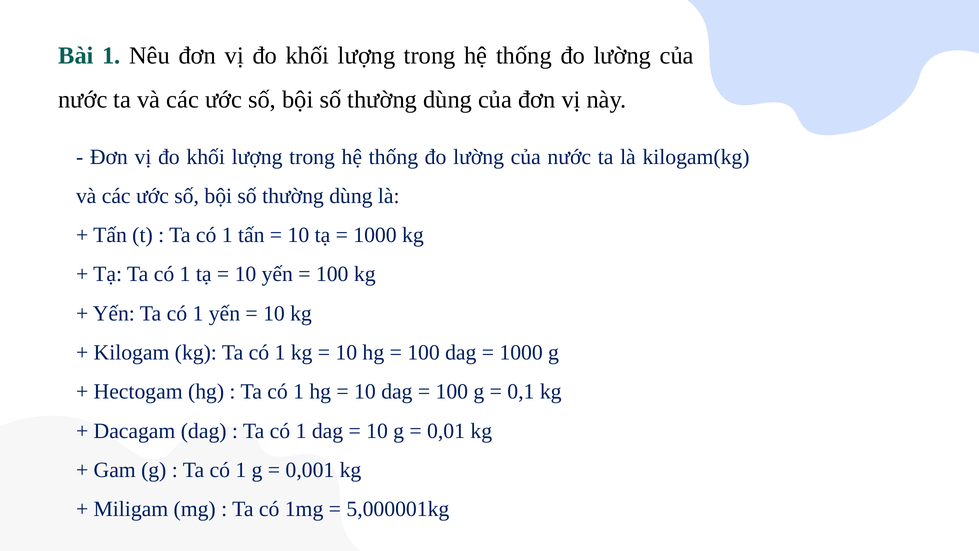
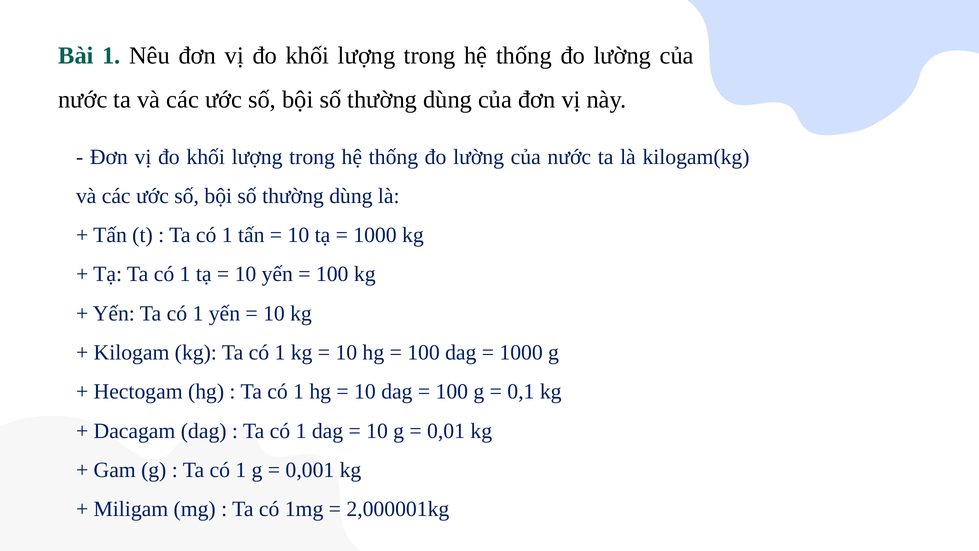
5,000001kg: 5,000001kg -> 2,000001kg
